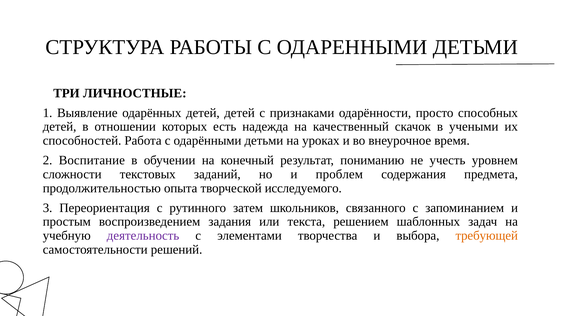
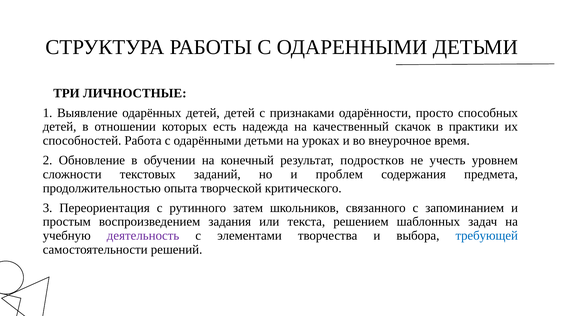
учеными: учеными -> практики
Воспитание: Воспитание -> Обновление
пониманию: пониманию -> подростков
исследуемого: исследуемого -> критического
требующей colour: orange -> blue
